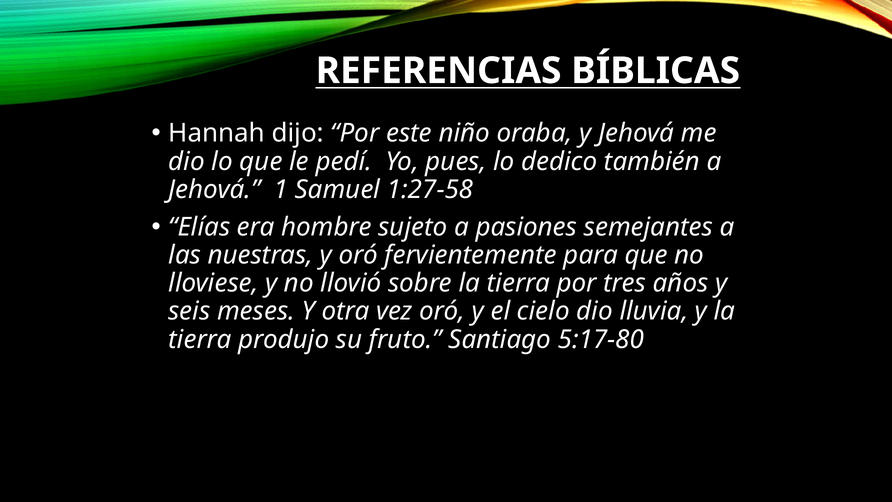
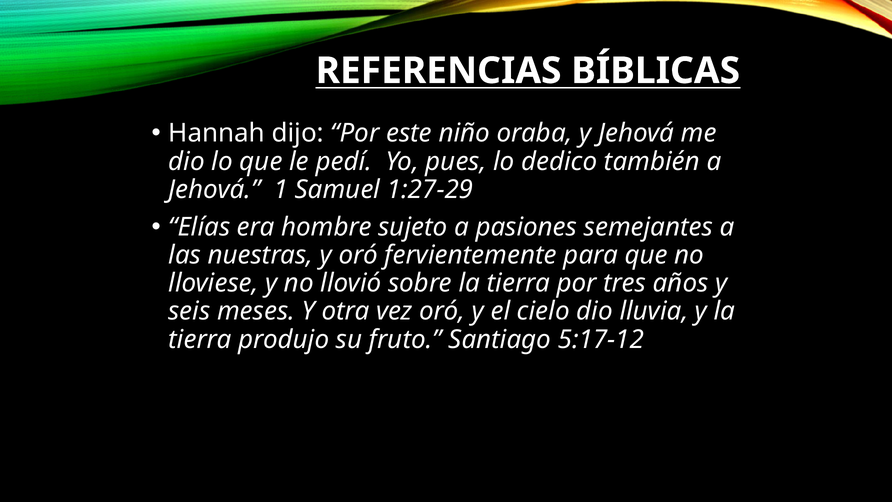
1:27-58: 1:27-58 -> 1:27-29
5:17-80: 5:17-80 -> 5:17-12
